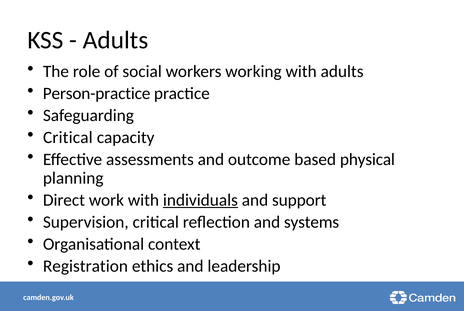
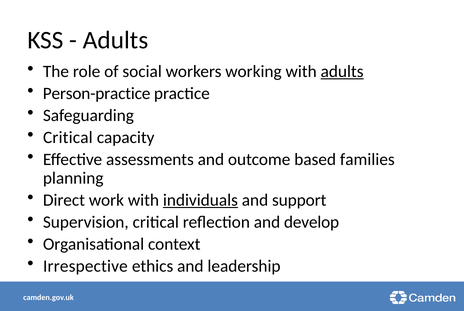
adults at (342, 72) underline: none -> present
physical: physical -> families
systems: systems -> develop
Registration: Registration -> Irrespective
